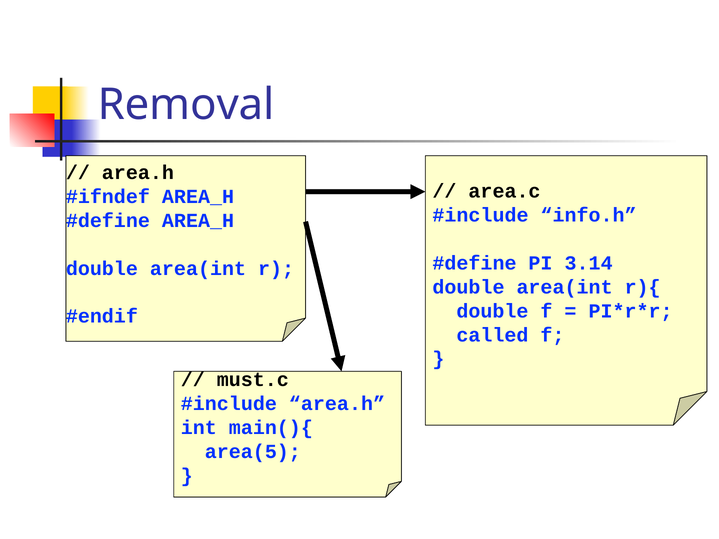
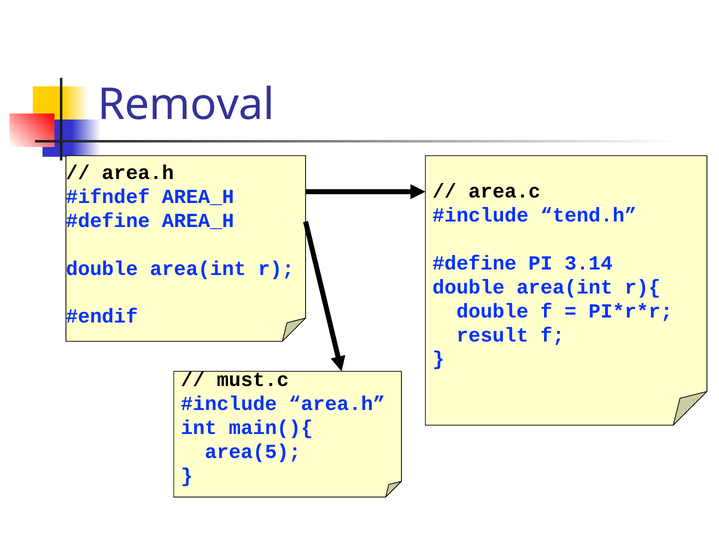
info.h: info.h -> tend.h
called: called -> result
